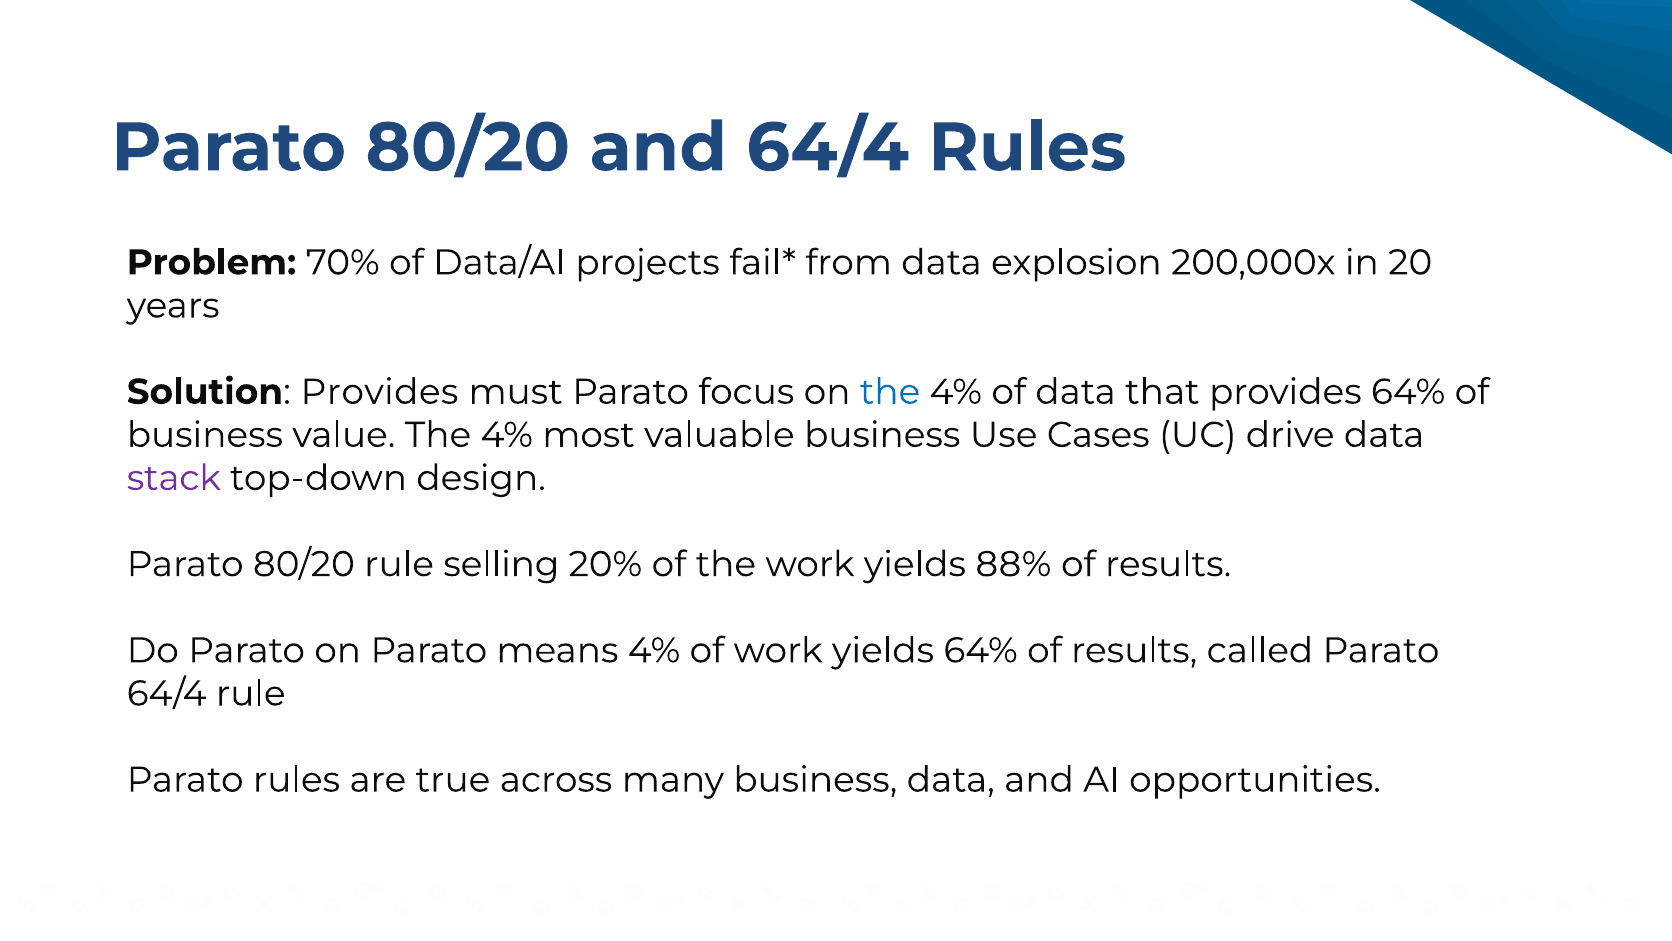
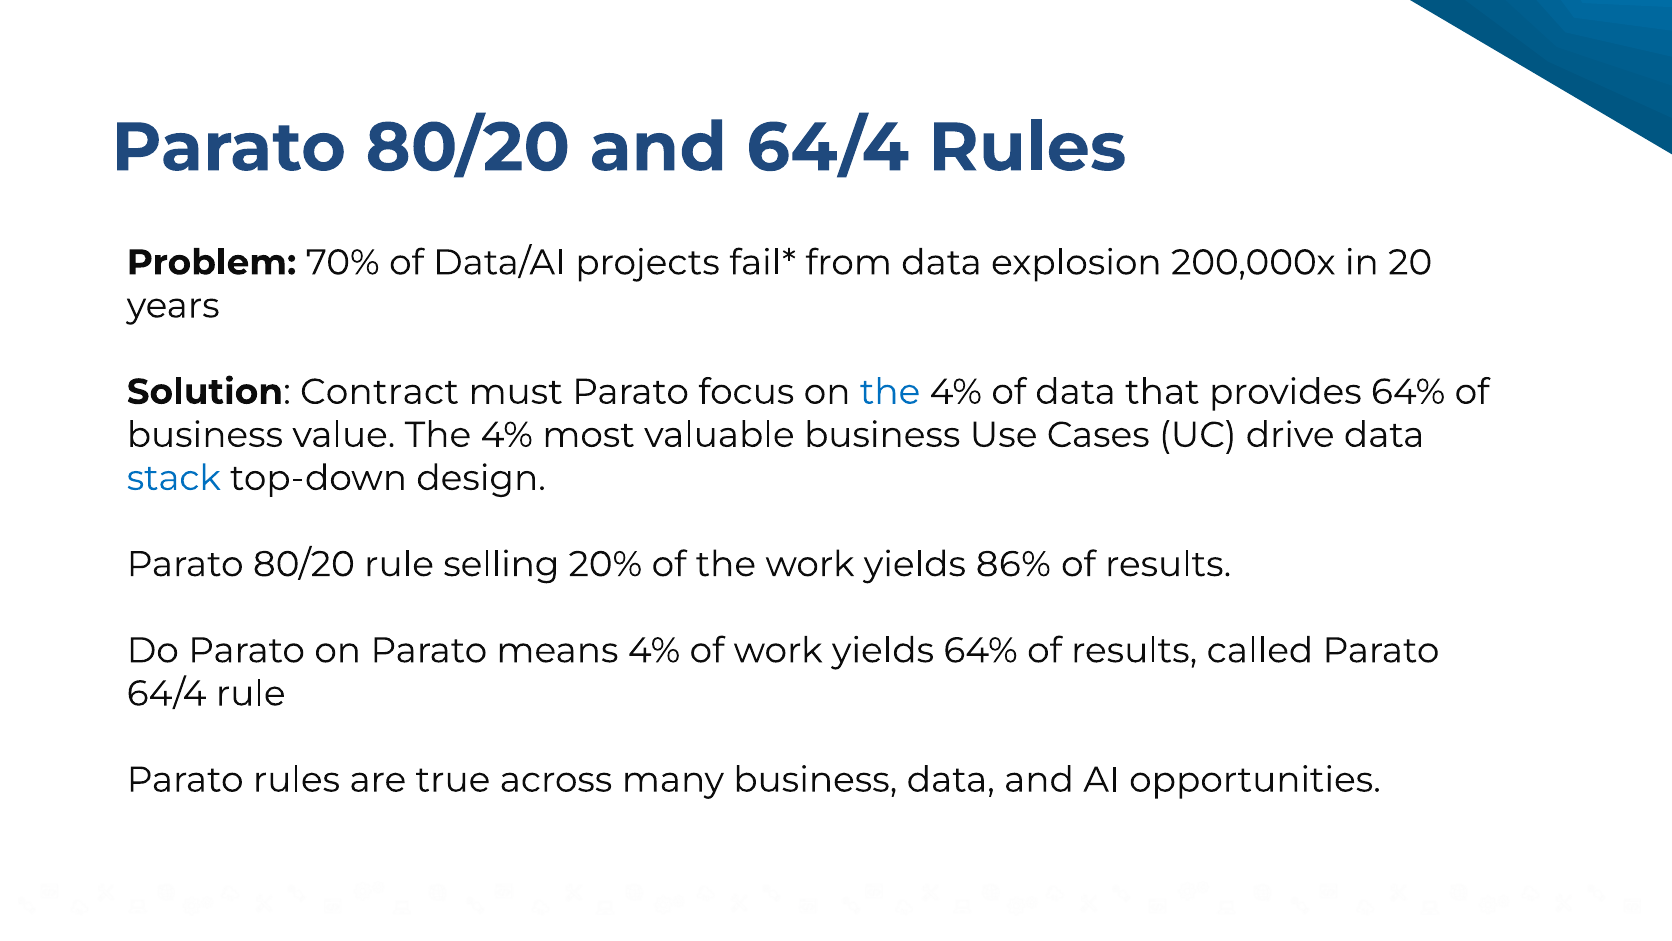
Solution Provides: Provides -> Contract
stack colour: purple -> blue
88%: 88% -> 86%
